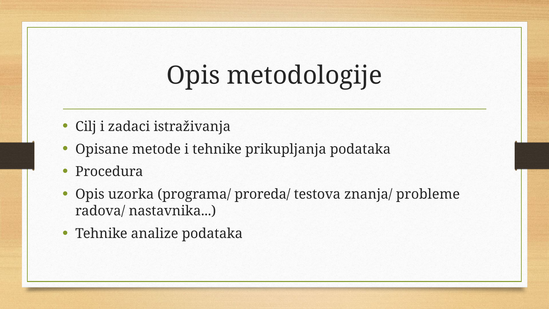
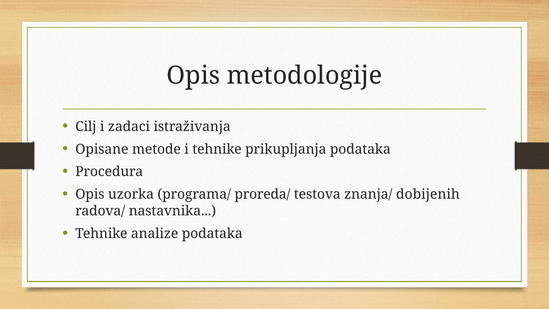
probleme: probleme -> dobijenih
